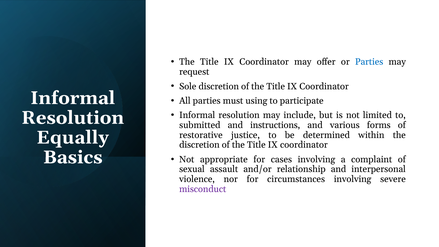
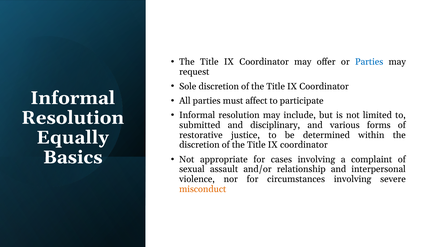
using: using -> affect
instructions: instructions -> disciplinary
misconduct colour: purple -> orange
